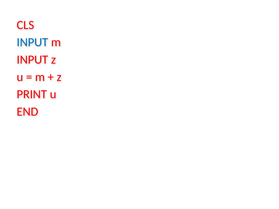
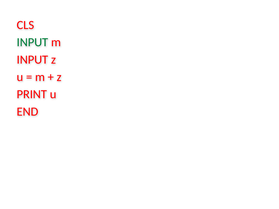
INPUT at (32, 42) colour: blue -> green
